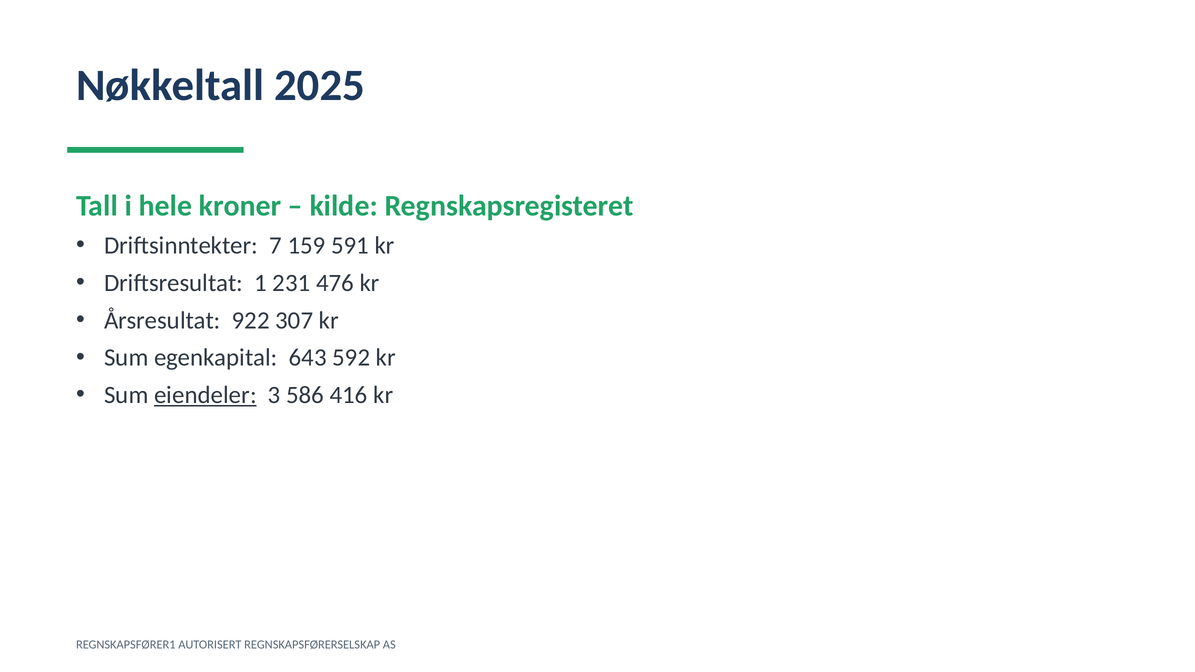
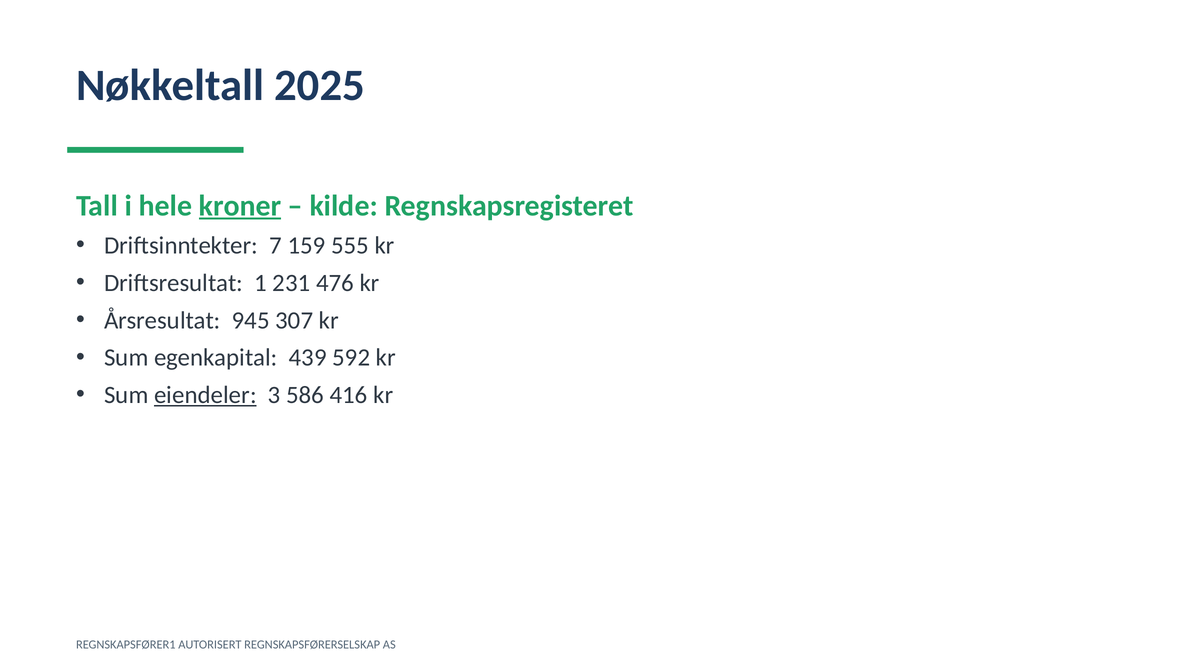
kroner underline: none -> present
591: 591 -> 555
922: 922 -> 945
643: 643 -> 439
